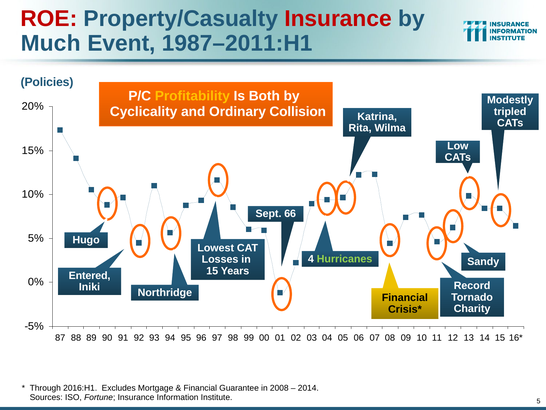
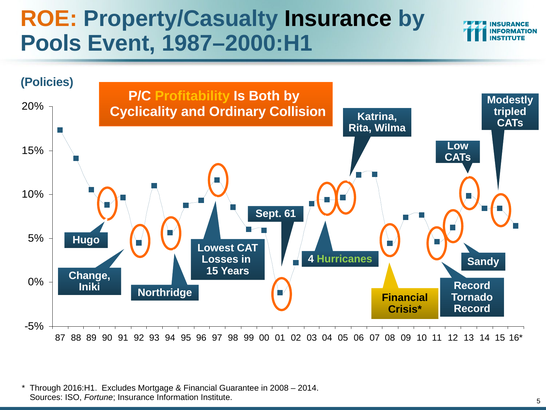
ROE colour: red -> orange
Insurance at (338, 19) colour: red -> black
Much: Much -> Pools
1987–2011:H1: 1987–2011:H1 -> 1987–2000:H1
66: 66 -> 61
Entered: Entered -> Change
Charity at (472, 308): Charity -> Record
